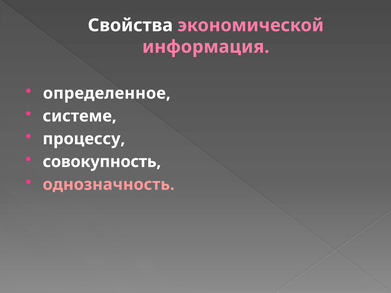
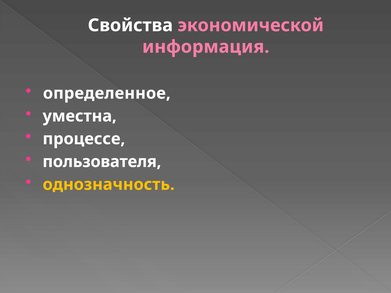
системе: системе -> уместна
процессу: процессу -> процессе
совокупность: совокупность -> пользователя
однозначность colour: pink -> yellow
